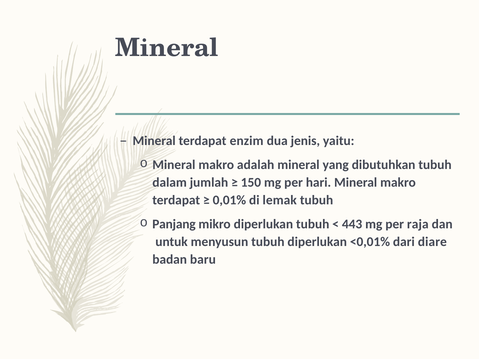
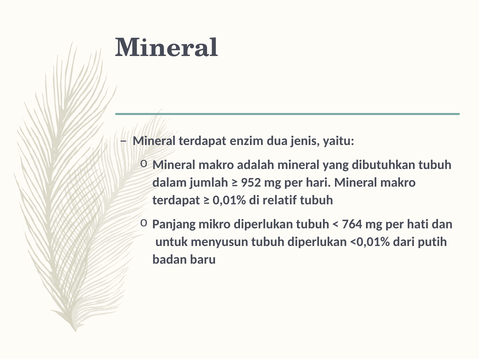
150: 150 -> 952
lemak: lemak -> relatif
443: 443 -> 764
raja: raja -> hati
diare: diare -> putih
